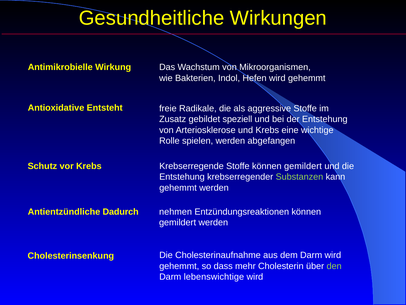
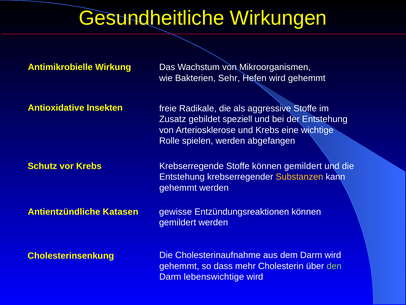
Indol: Indol -> Sehr
Entsteht: Entsteht -> Insekten
Substanzen colour: light green -> yellow
nehmen: nehmen -> gewisse
Dadurch: Dadurch -> Katasen
